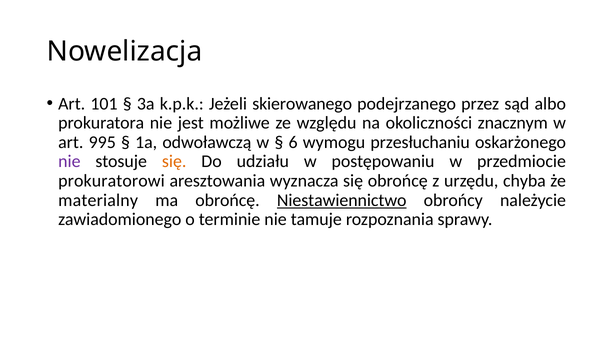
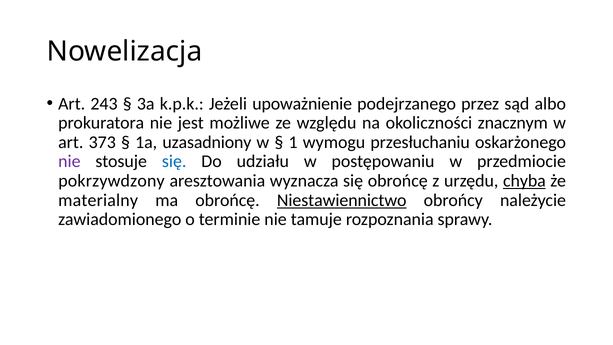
101: 101 -> 243
skierowanego: skierowanego -> upoważnienie
995: 995 -> 373
odwoławczą: odwoławczą -> uzasadniony
6: 6 -> 1
się at (174, 161) colour: orange -> blue
prokuratorowi: prokuratorowi -> pokrzywdzony
chyba underline: none -> present
